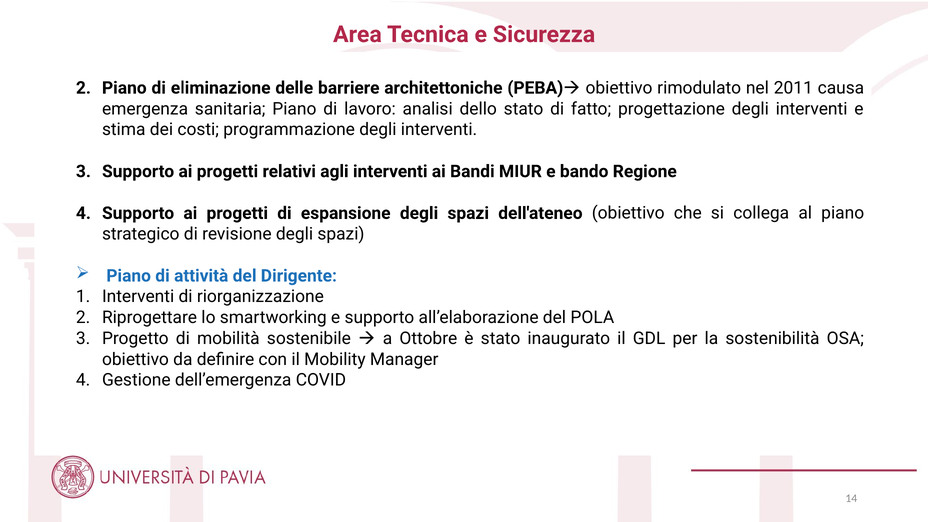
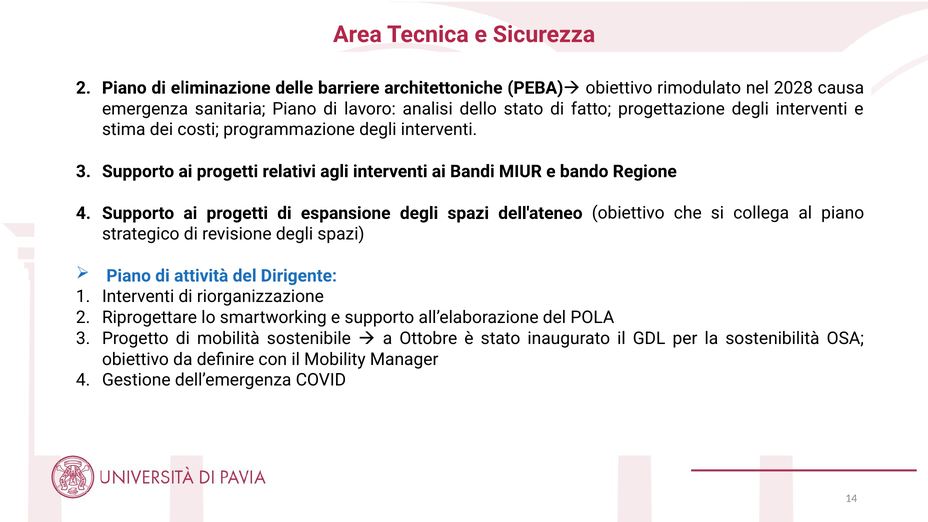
2011: 2011 -> 2028
